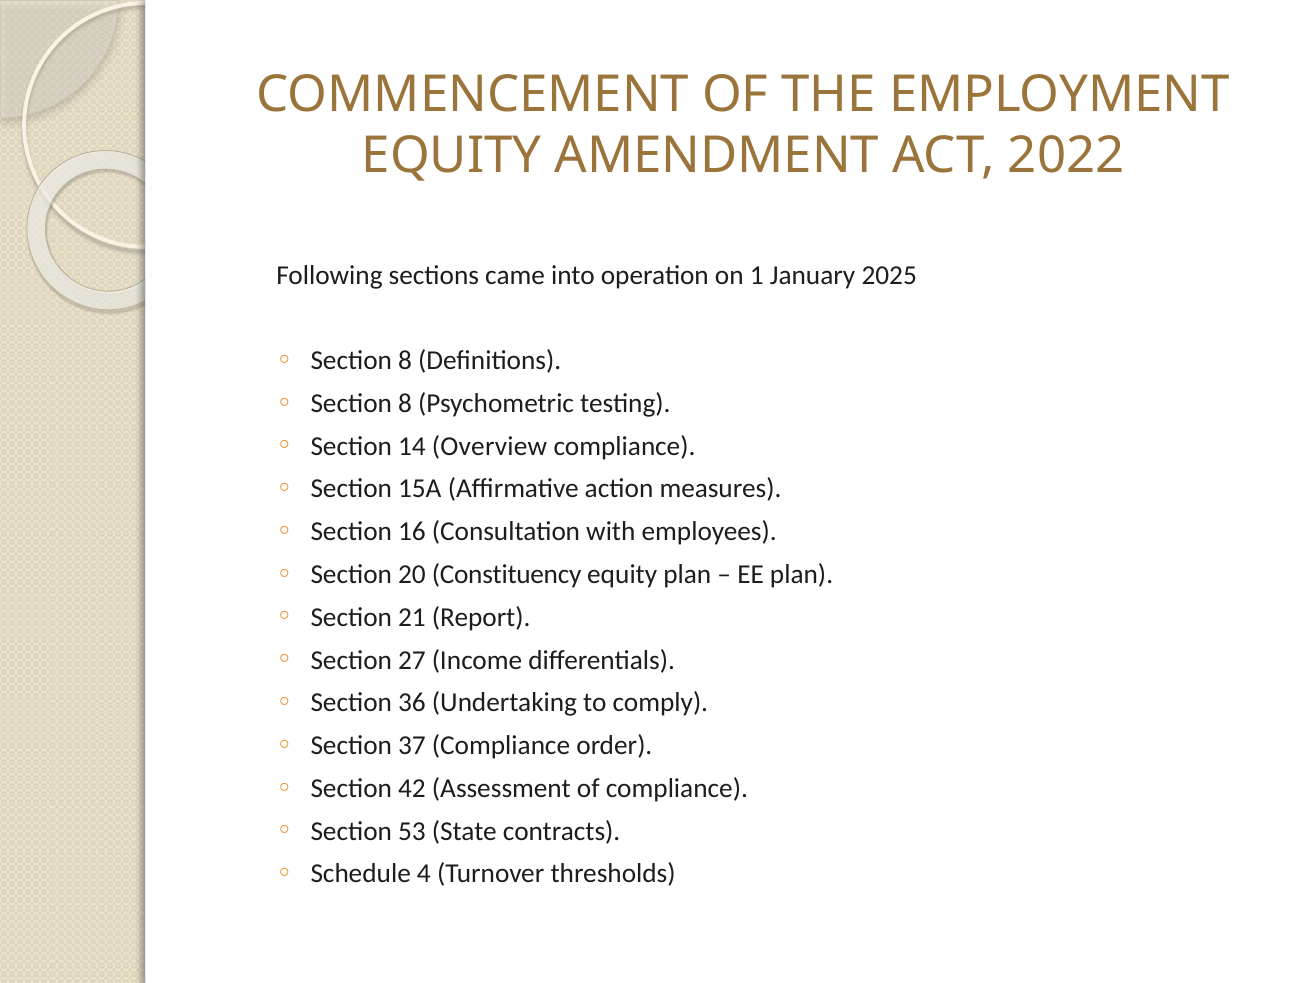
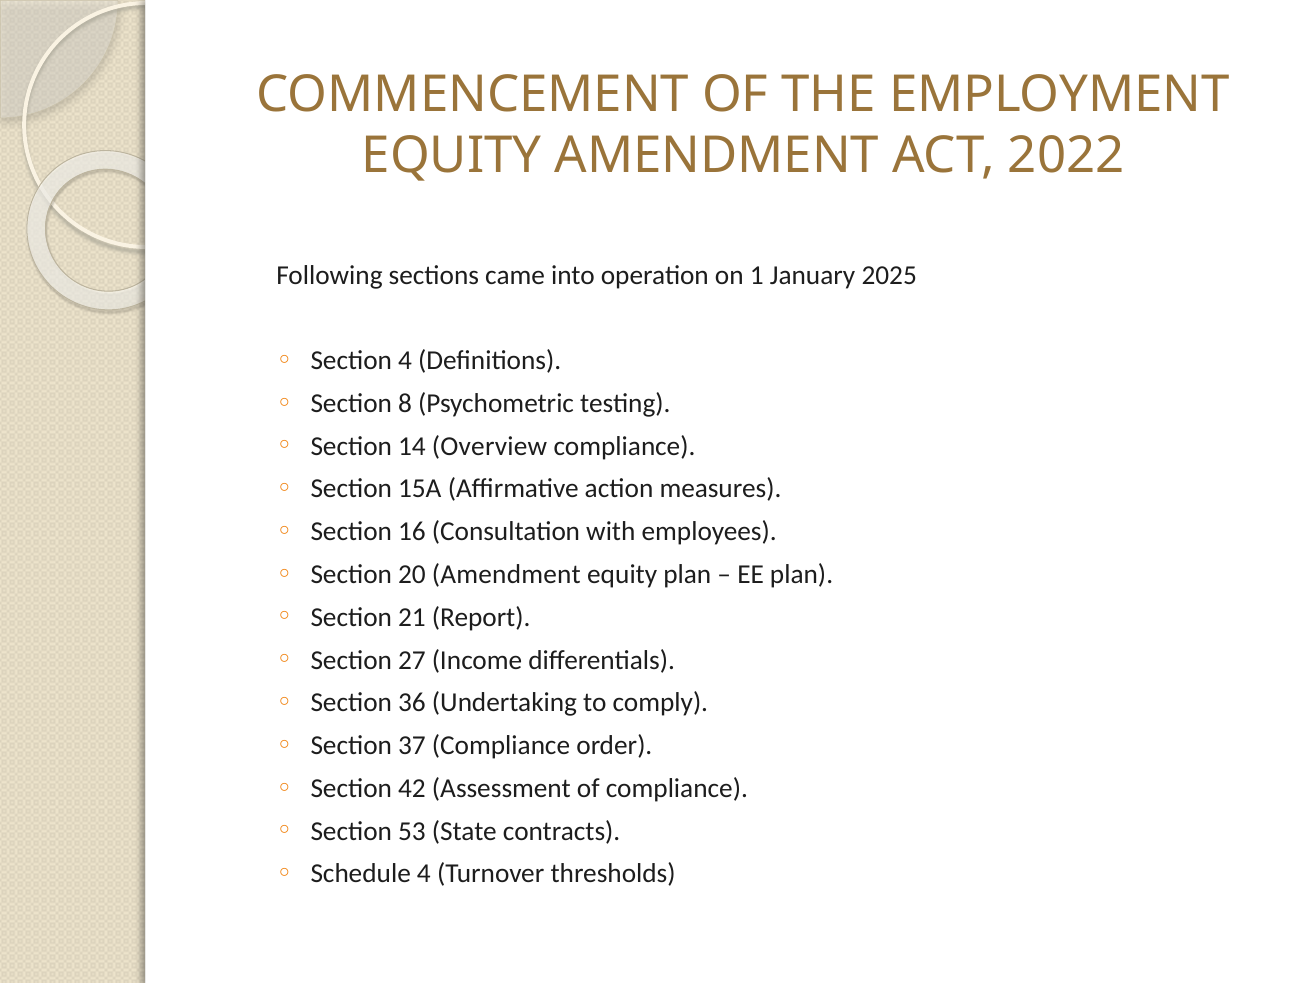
8 at (405, 361): 8 -> 4
20 Constituency: Constituency -> Amendment
